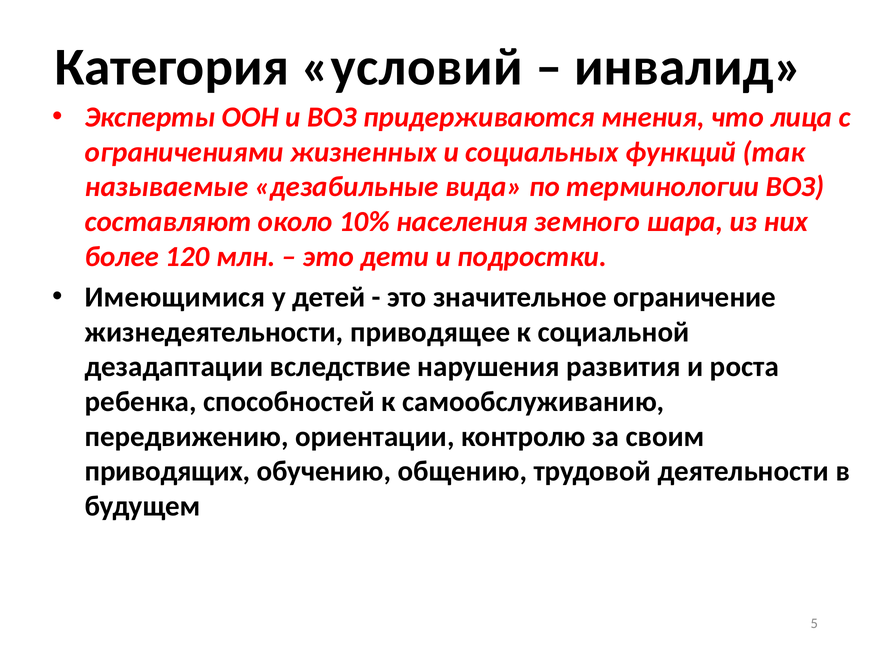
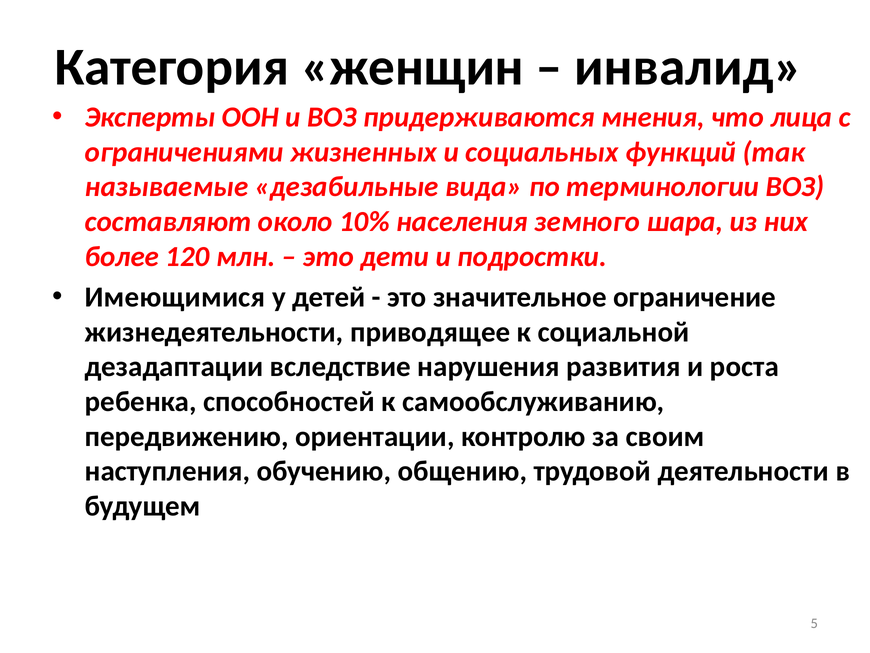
условий: условий -> женщин
приводящих: приводящих -> наступления
